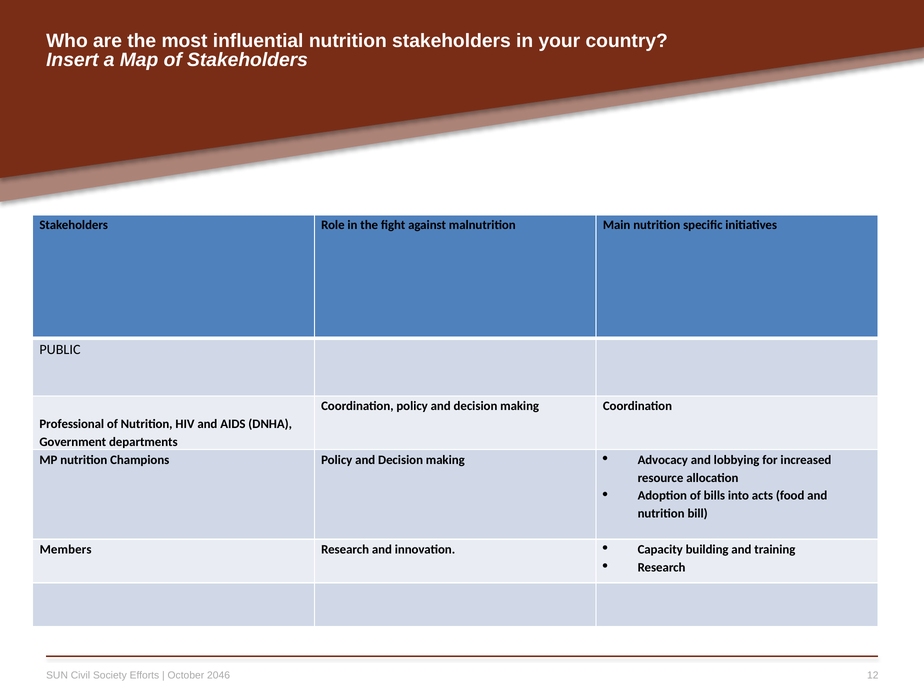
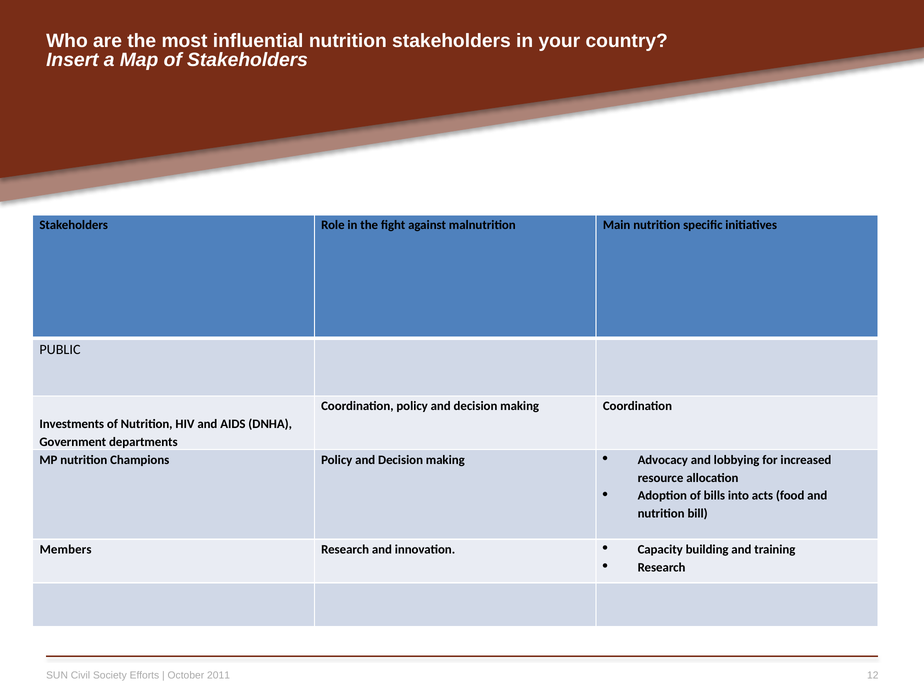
Professional: Professional -> Investments
2046: 2046 -> 2011
